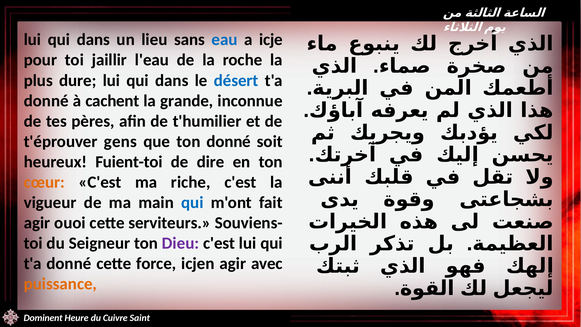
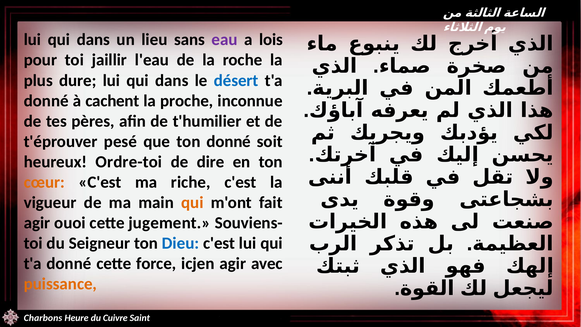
eau colour: blue -> purple
icje: icje -> lois
grande: grande -> proche
gens: gens -> pesé
Fuient-toi: Fuient-toi -> Ordre-toi
qui at (192, 202) colour: blue -> orange
serviteurs: serviteurs -> jugement
Dieu colour: purple -> blue
Dominent: Dominent -> Charbons
